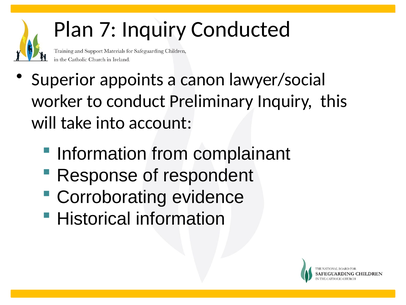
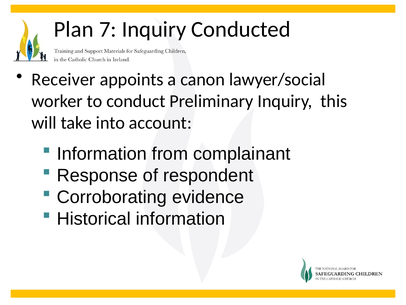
Superior: Superior -> Receiver
